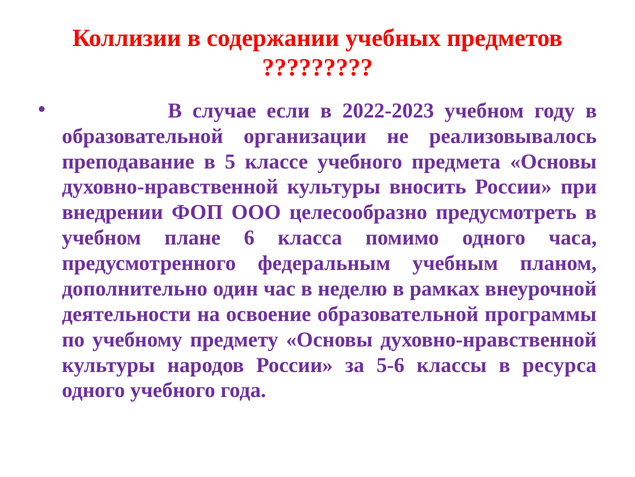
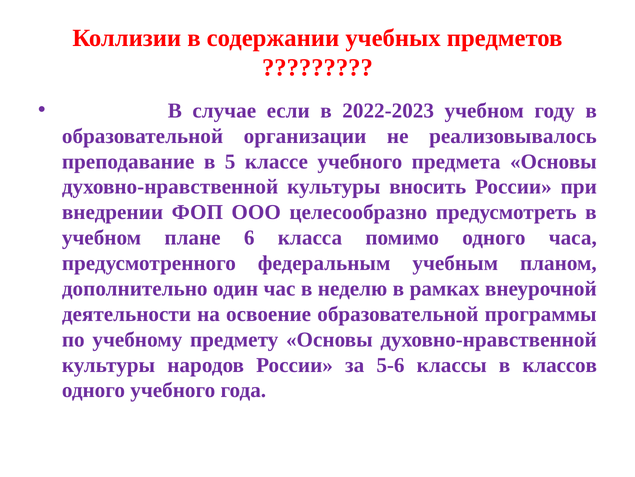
ресурса: ресурса -> классов
